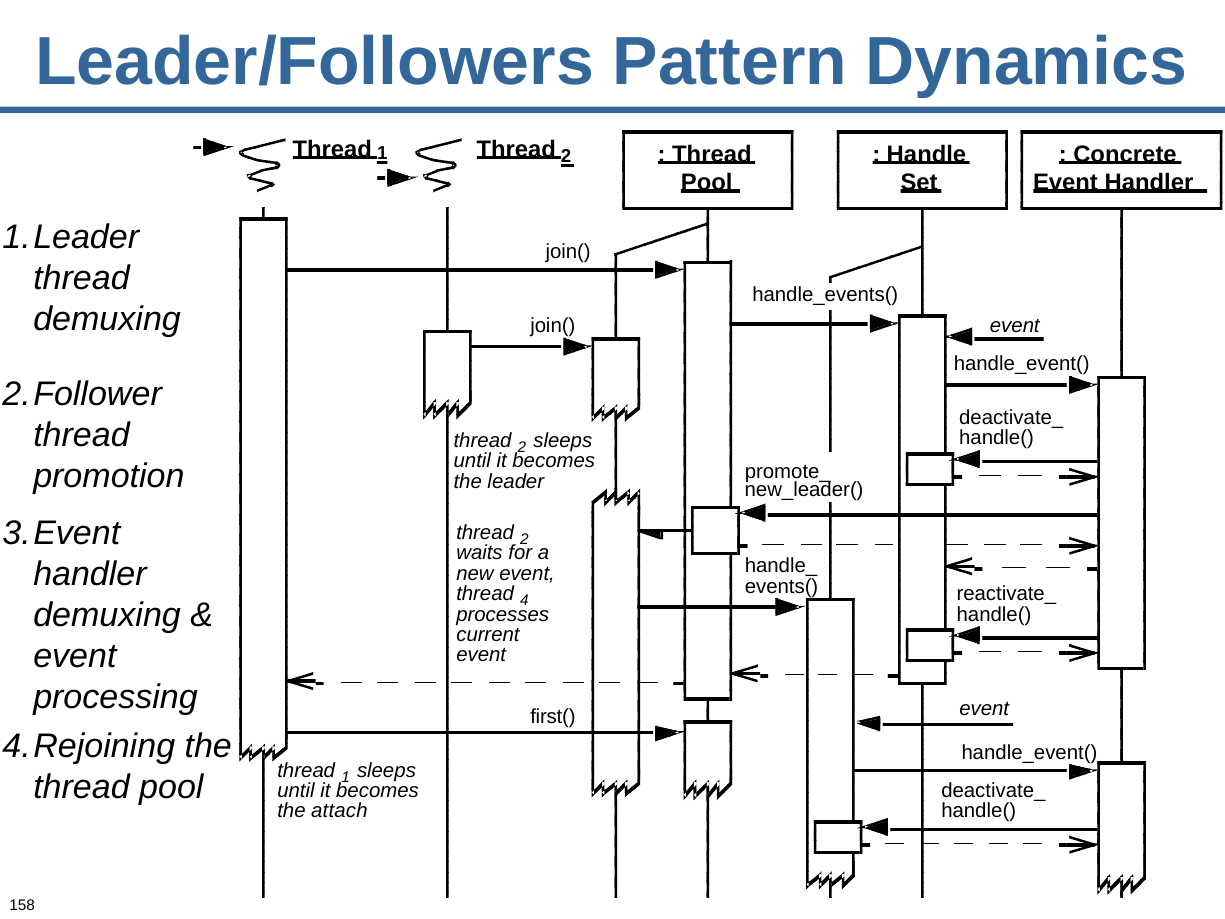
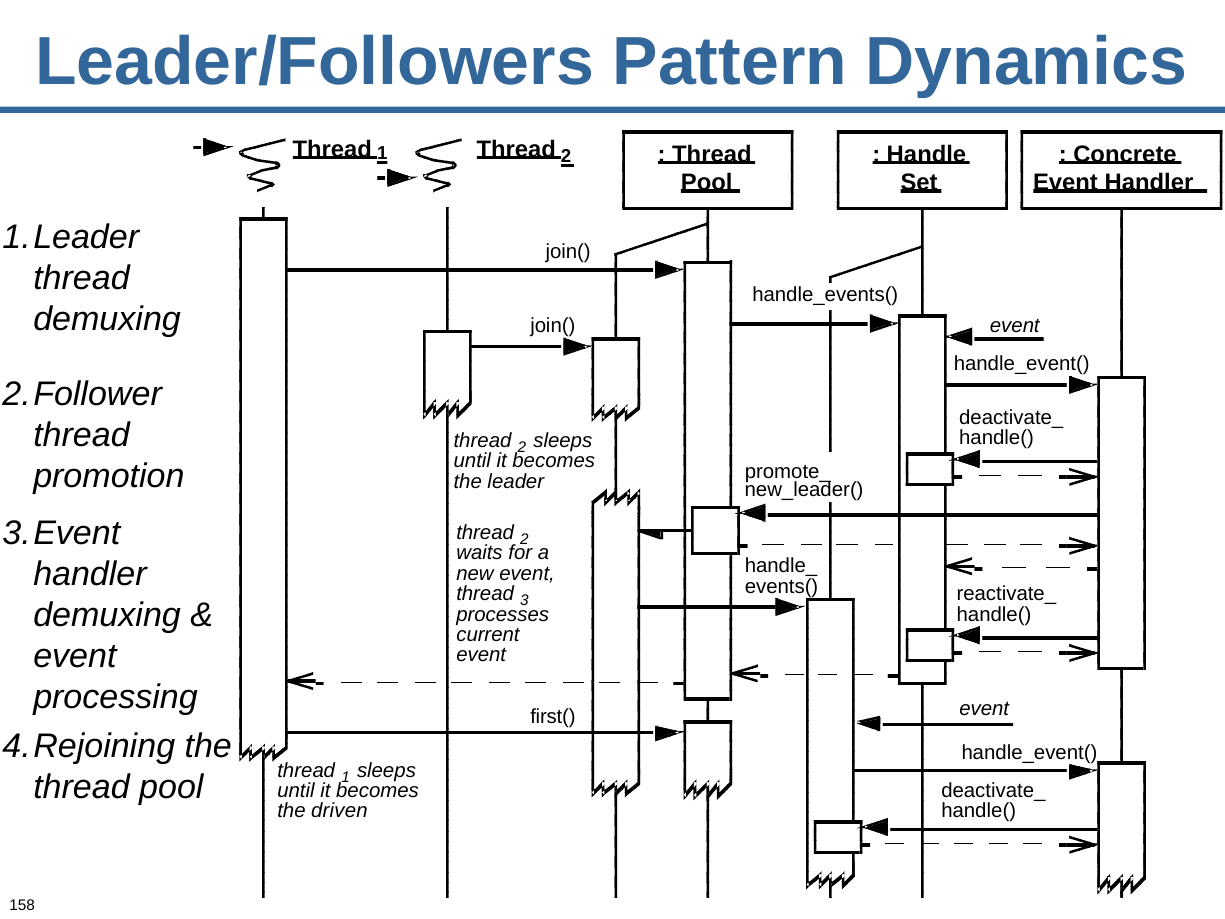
4: 4 -> 3
attach: attach -> driven
